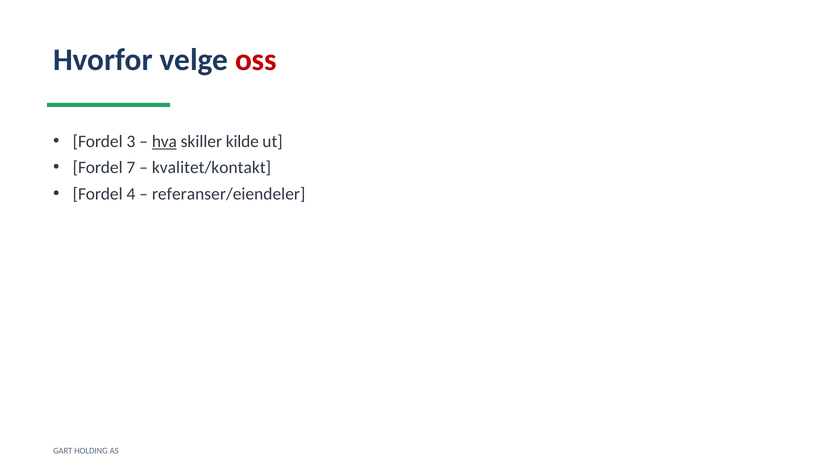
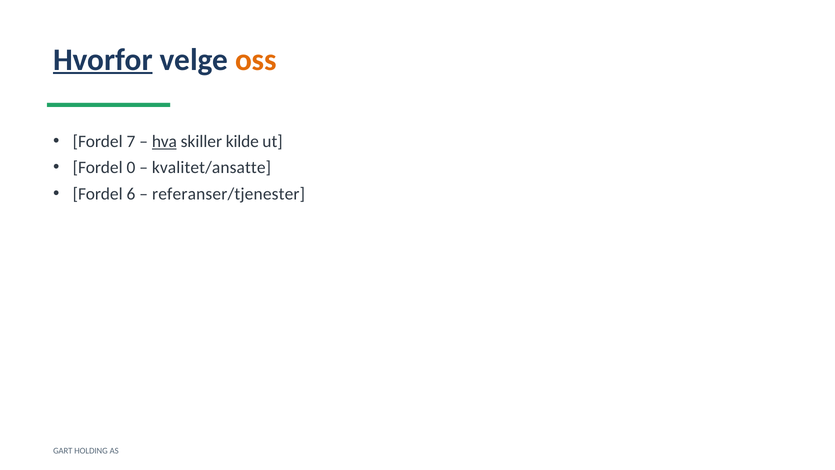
Hvorfor underline: none -> present
oss colour: red -> orange
3: 3 -> 7
7: 7 -> 0
kvalitet/kontakt: kvalitet/kontakt -> kvalitet/ansatte
4: 4 -> 6
referanser/eiendeler: referanser/eiendeler -> referanser/tjenester
